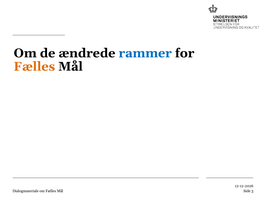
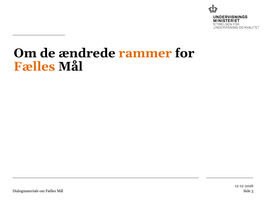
rammer colour: blue -> orange
